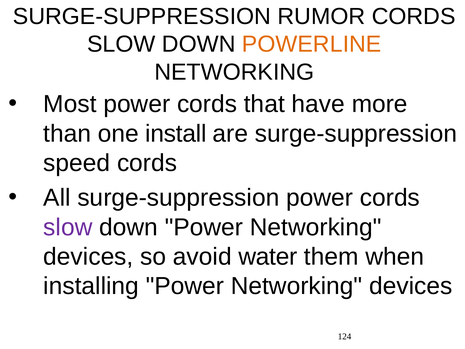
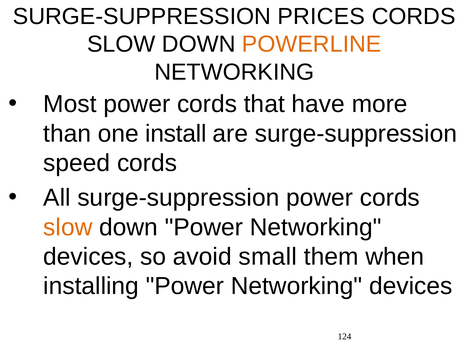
RUMOR: RUMOR -> PRICES
slow at (68, 227) colour: purple -> orange
water: water -> small
